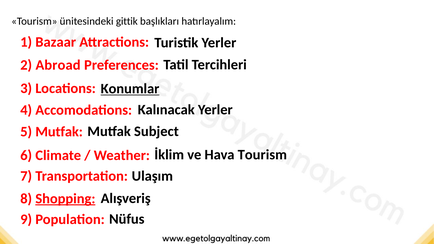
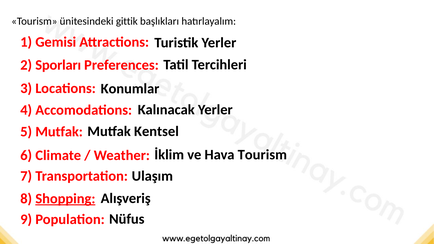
Bazaar: Bazaar -> Gemisi
Abroad: Abroad -> Sporları
Konumlar underline: present -> none
Subject: Subject -> Kentsel
